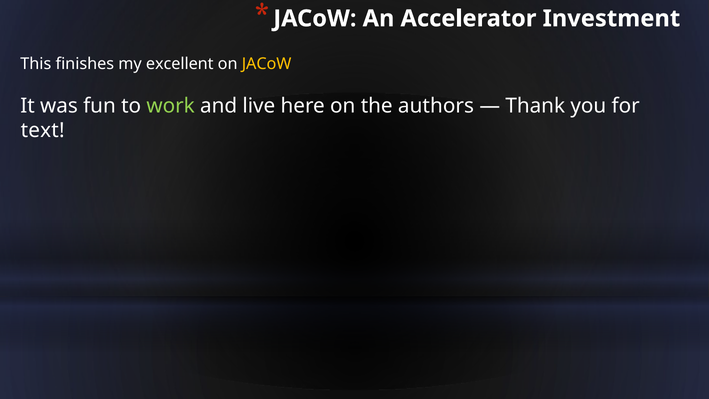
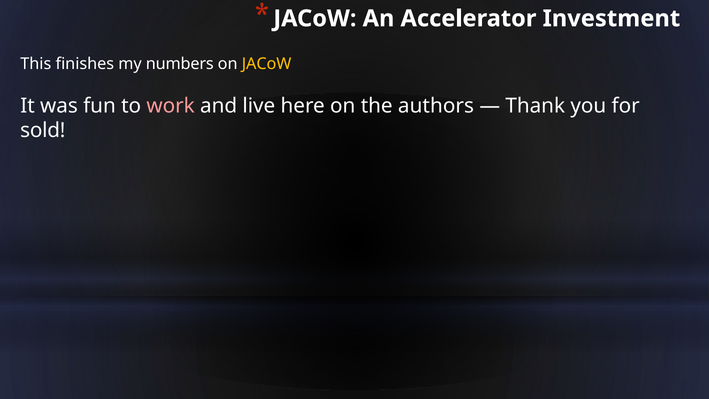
excellent: excellent -> numbers
work colour: light green -> pink
text: text -> sold
